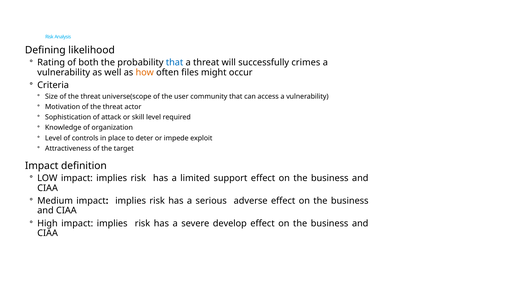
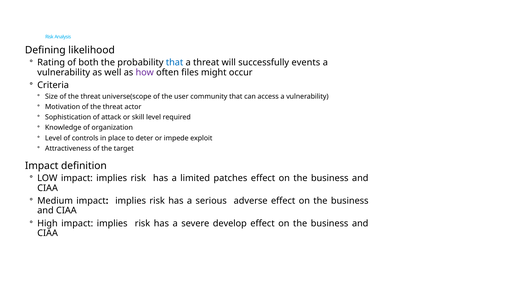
crimes: crimes -> events
how colour: orange -> purple
support: support -> patches
